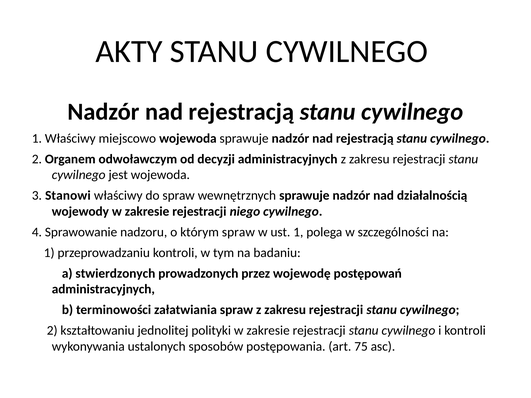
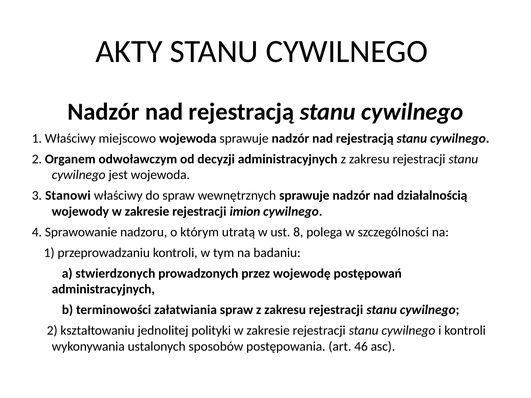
niego: niego -> imion
którym spraw: spraw -> utratą
ust 1: 1 -> 8
75: 75 -> 46
